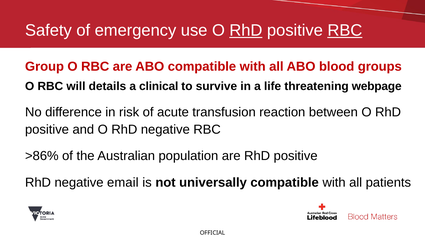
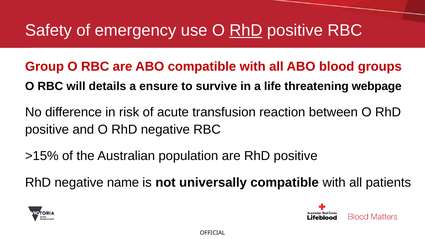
RBC at (345, 30) underline: present -> none
clinical: clinical -> ensure
>86%: >86% -> >15%
email: email -> name
